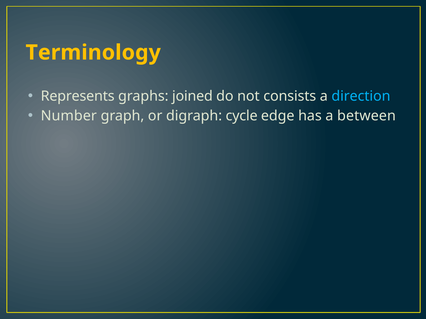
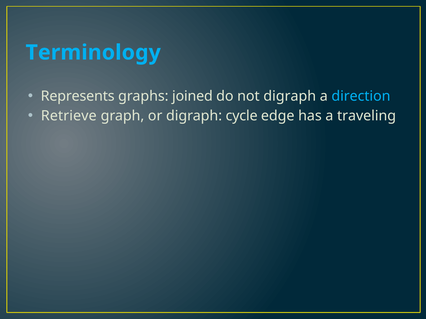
Terminology colour: yellow -> light blue
not consists: consists -> digraph
Number: Number -> Retrieve
between: between -> traveling
